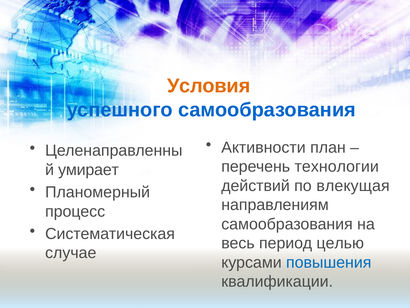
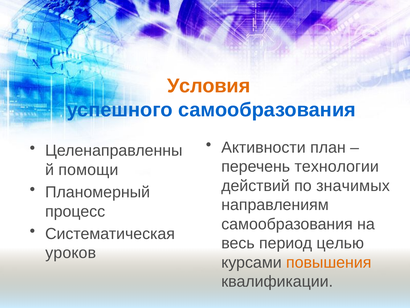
умирает: умирает -> помощи
влекущая: влекущая -> значимых
случае: случае -> уроков
повышения colour: blue -> orange
